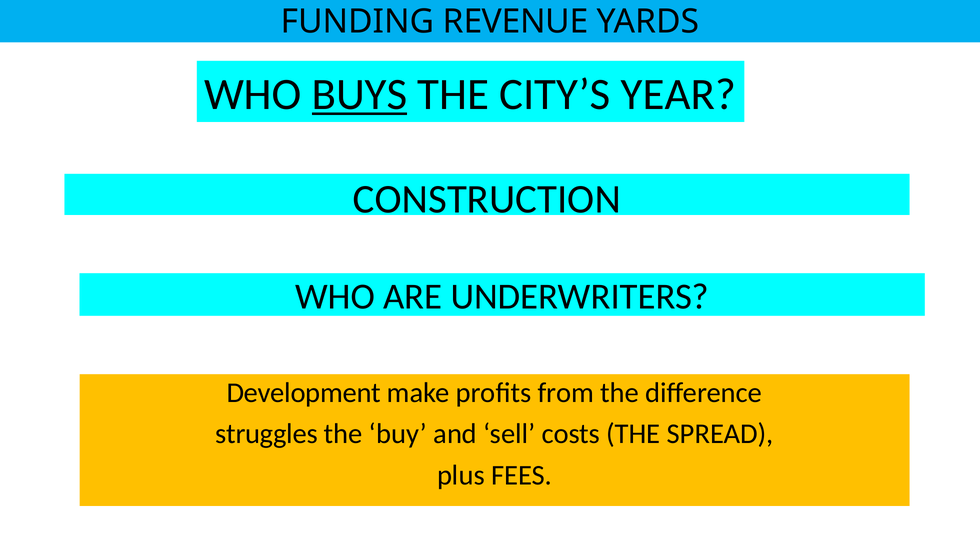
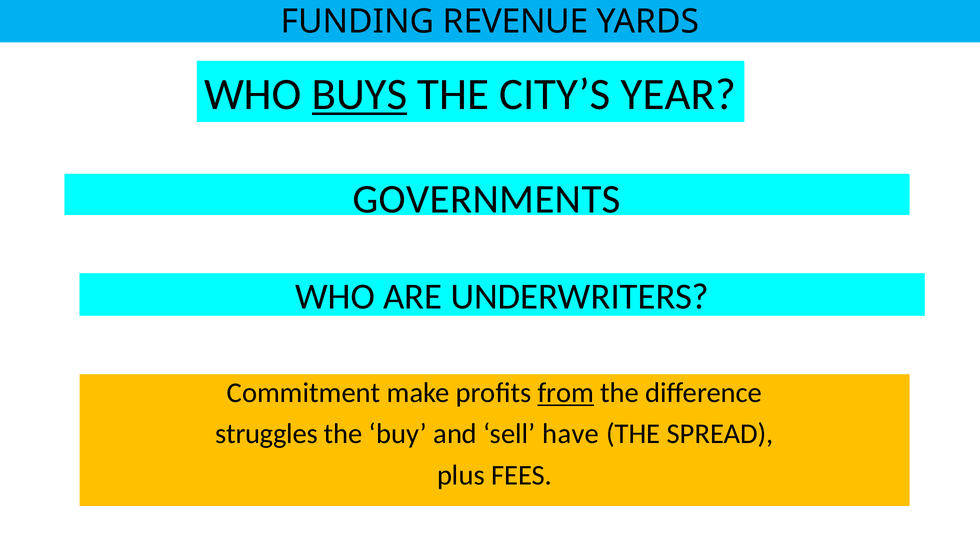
CONSTRUCTION: CONSTRUCTION -> GOVERNMENTS
Development: Development -> Commitment
from underline: none -> present
costs: costs -> have
